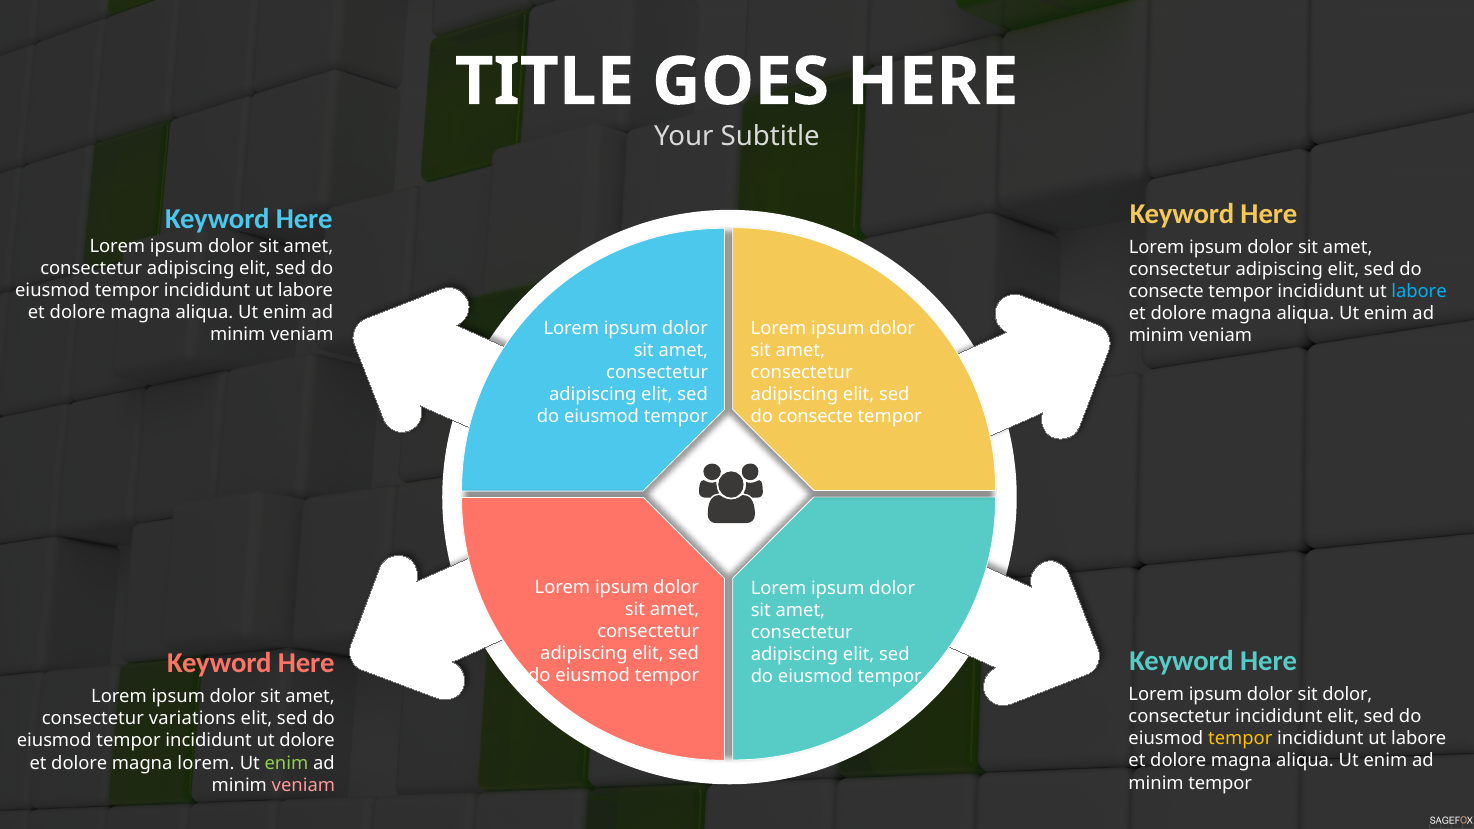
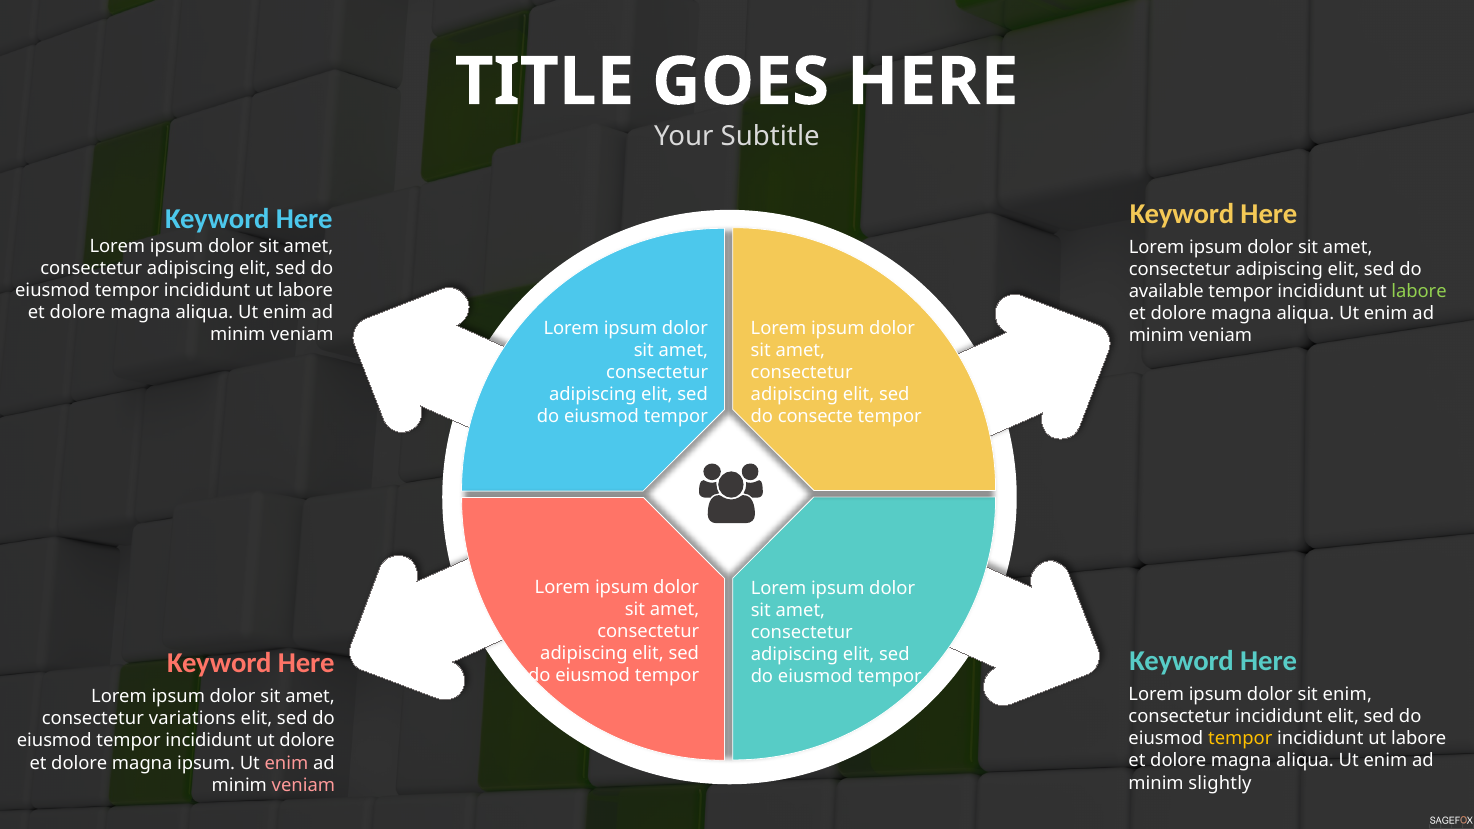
consecte at (1166, 291): consecte -> available
labore at (1419, 291) colour: light blue -> light green
sit dolor: dolor -> enim
magna lorem: lorem -> ipsum
enim at (286, 763) colour: light green -> pink
minim tempor: tempor -> slightly
